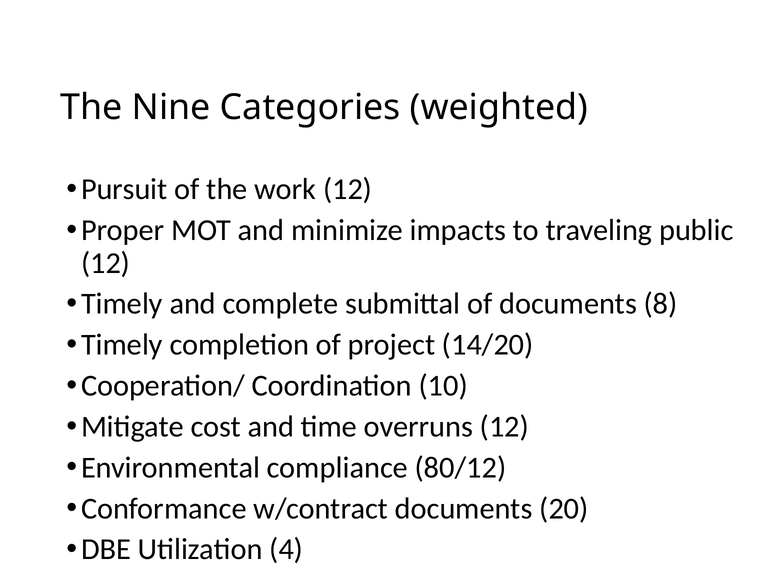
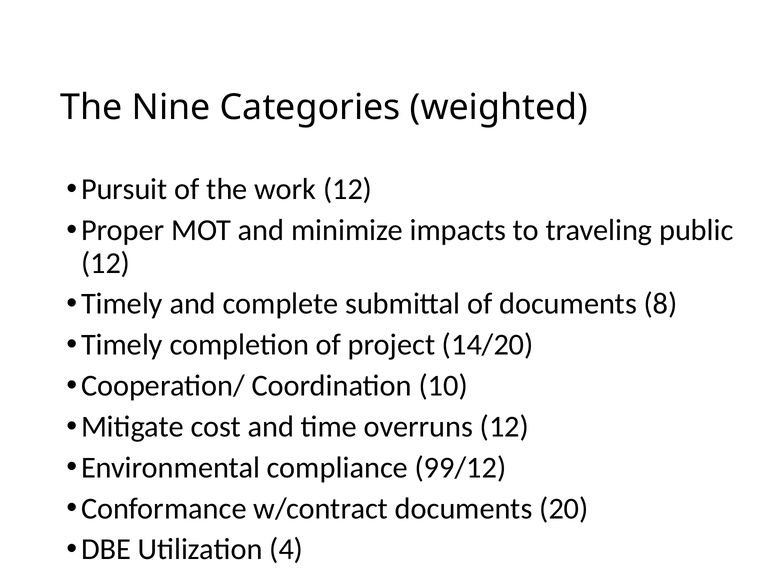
80/12: 80/12 -> 99/12
